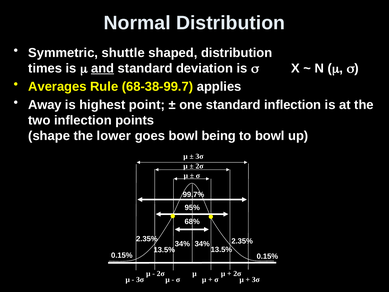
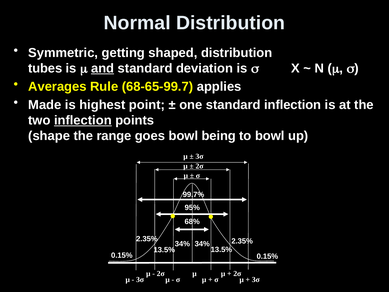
shuttle: shuttle -> getting
times: times -> tubes
68-38-99.7: 68-38-99.7 -> 68-65-99.7
Away: Away -> Made
inflection at (83, 120) underline: none -> present
lower: lower -> range
